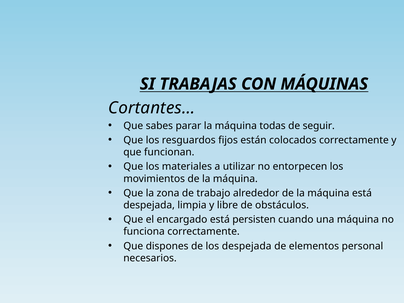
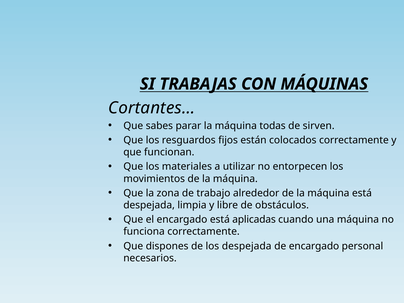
seguir: seguir -> sirven
persisten: persisten -> aplicadas
de elementos: elementos -> encargado
